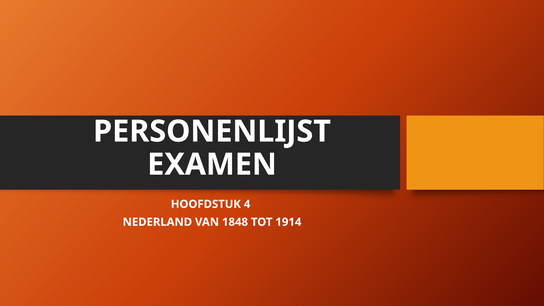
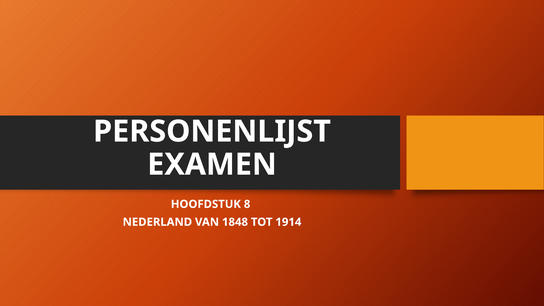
4: 4 -> 8
